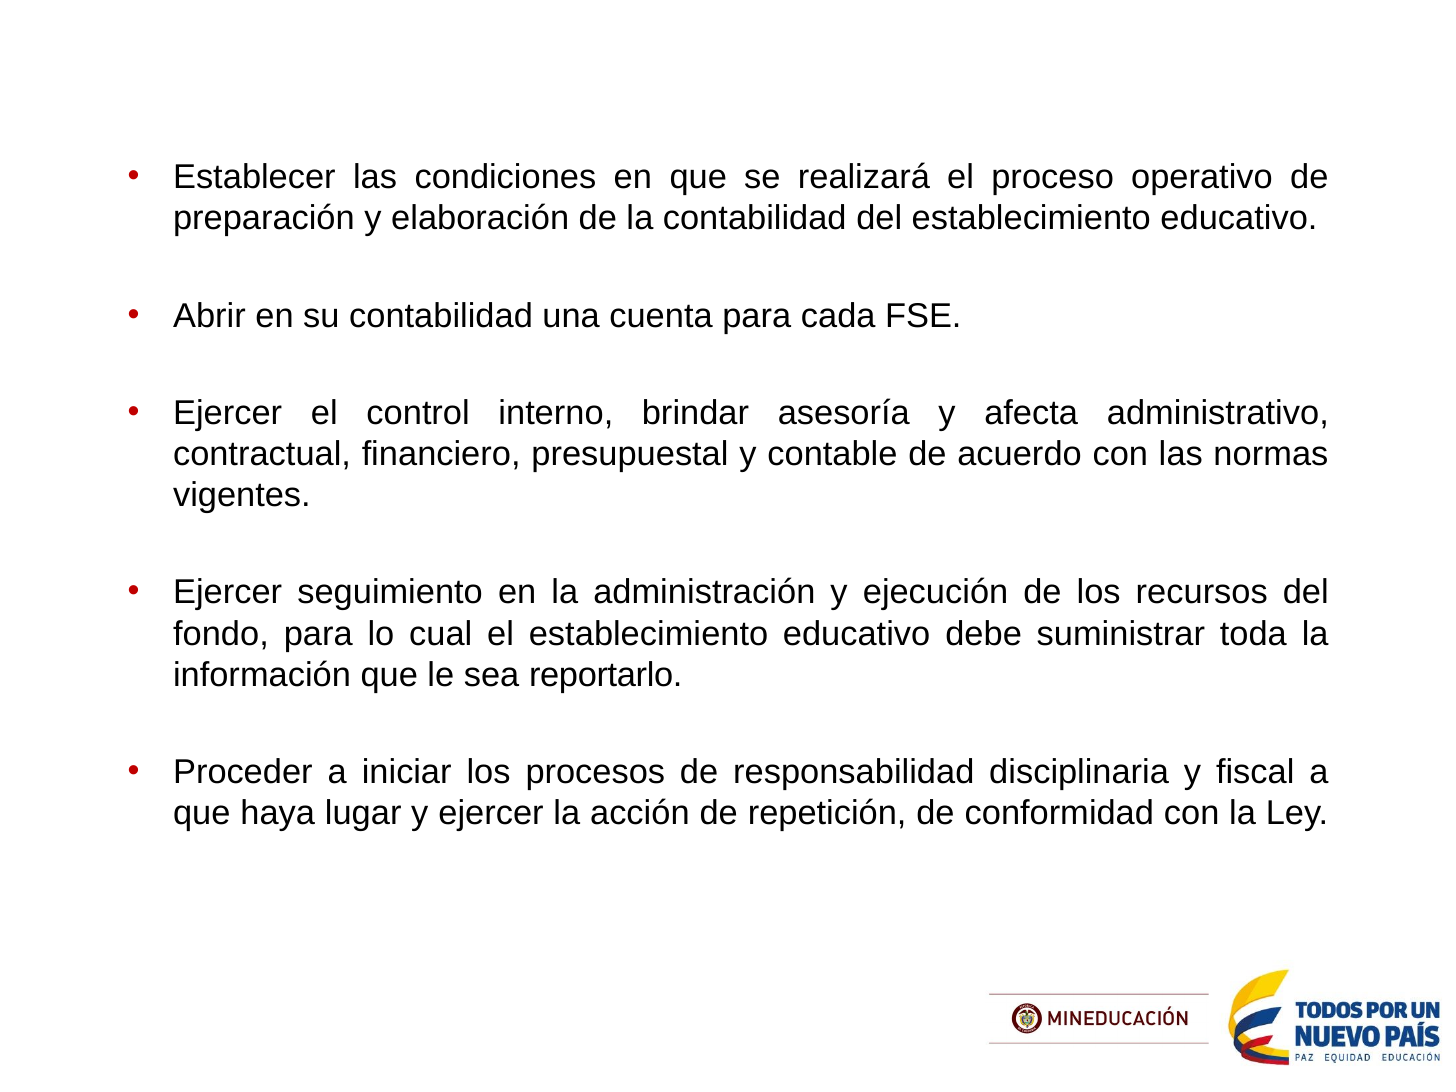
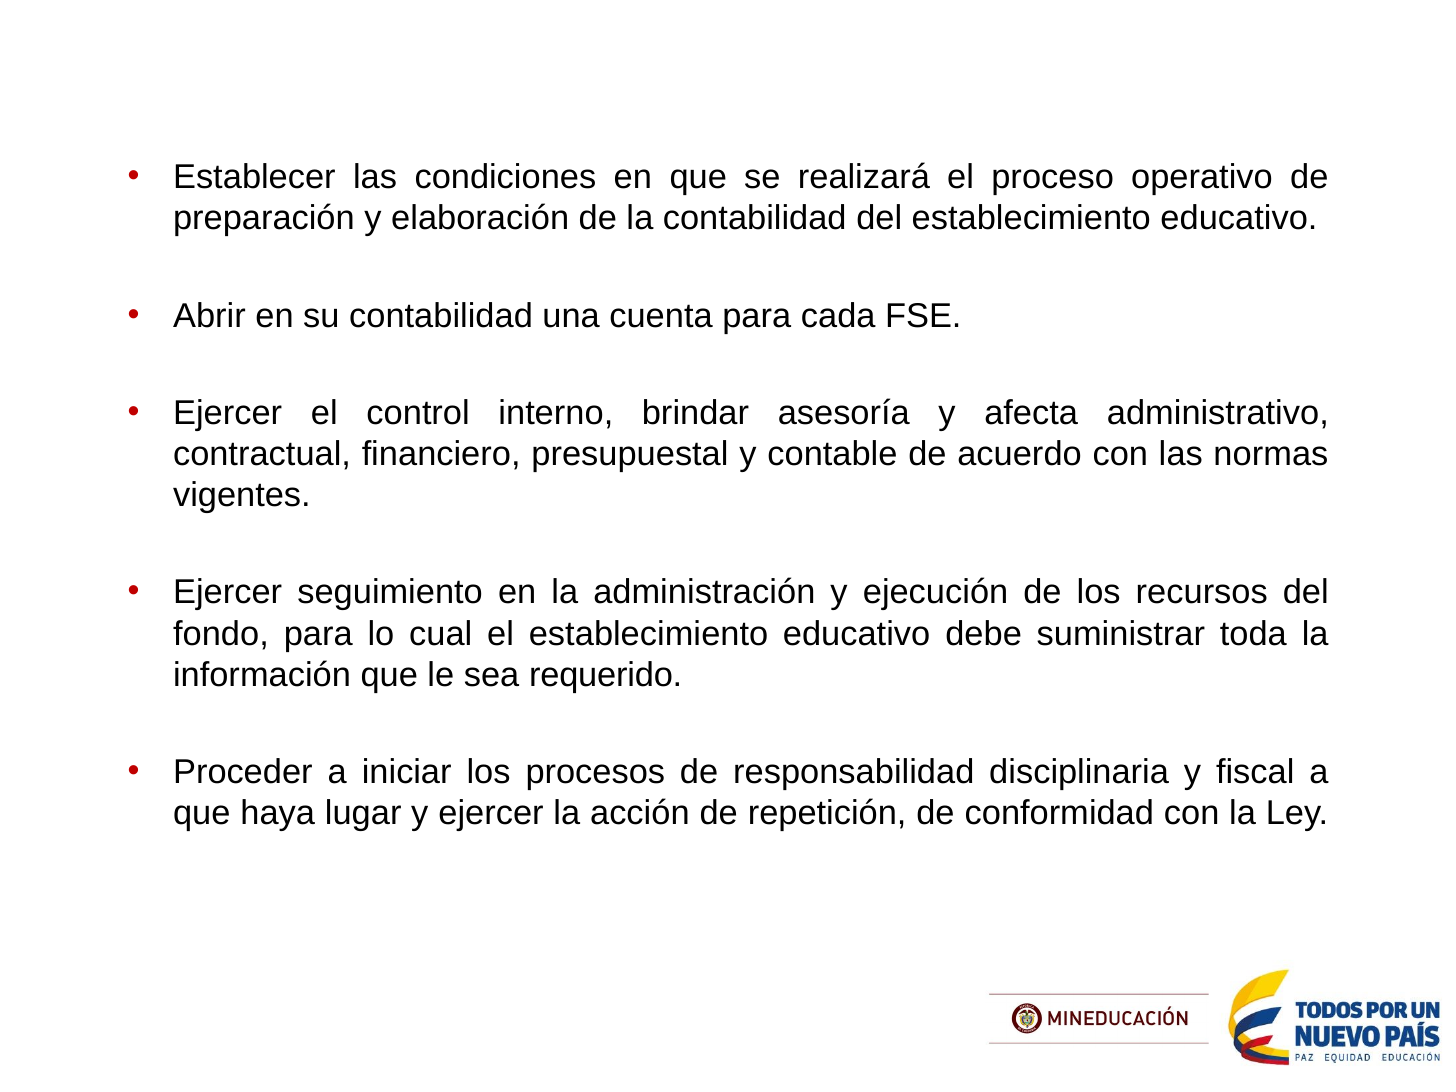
reportarlo: reportarlo -> requerido
